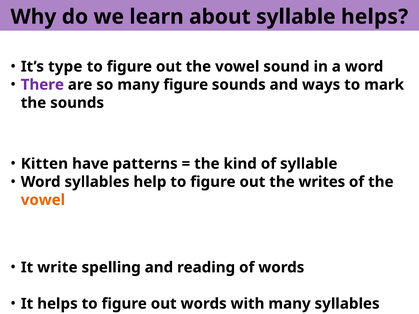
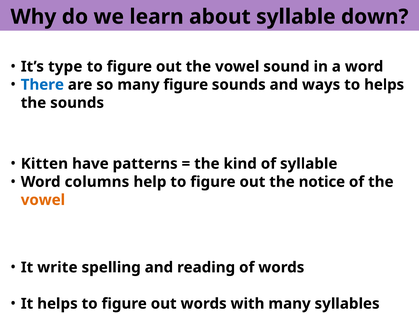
syllable helps: helps -> down
There colour: purple -> blue
to mark: mark -> helps
Word syllables: syllables -> columns
writes: writes -> notice
